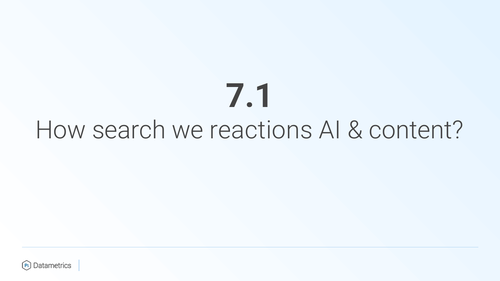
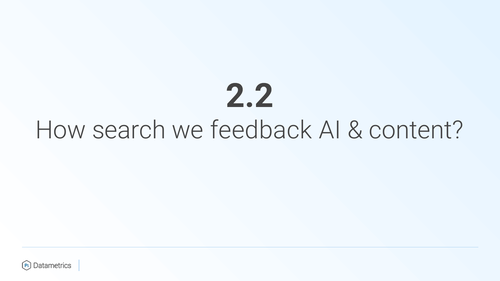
7.1: 7.1 -> 2.2
reactions: reactions -> feedback
